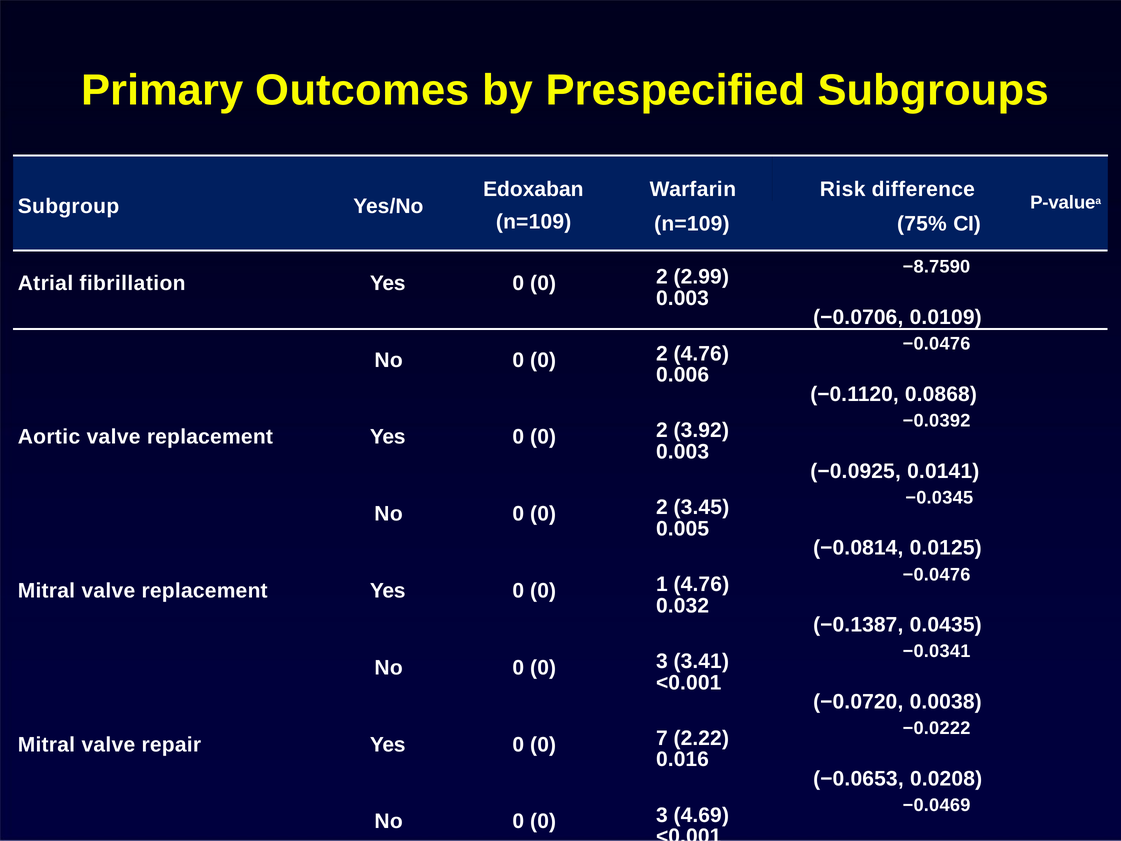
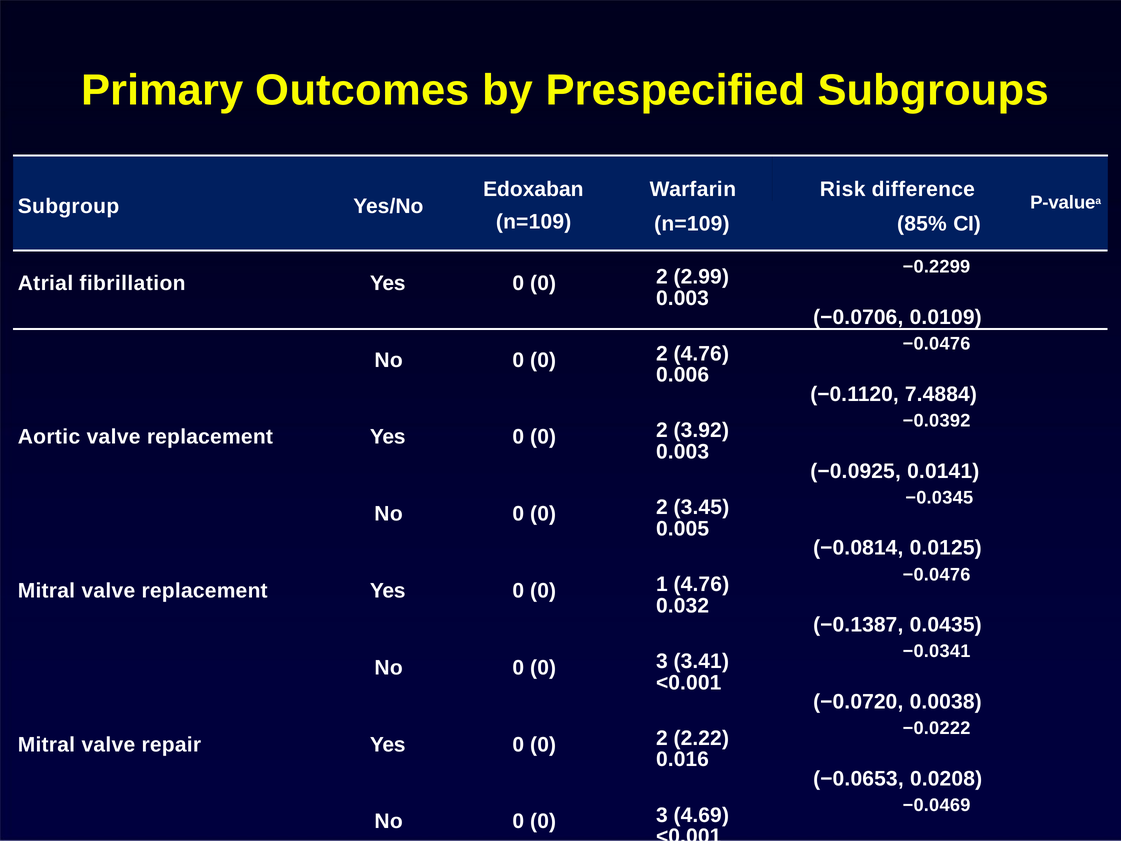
75%: 75% -> 85%
−8.7590: −8.7590 -> −0.2299
0.0868: 0.0868 -> 7.4884
7 at (662, 738): 7 -> 2
